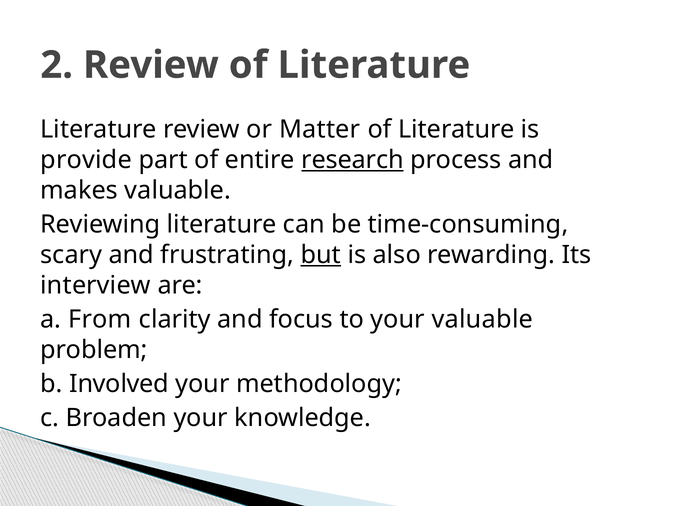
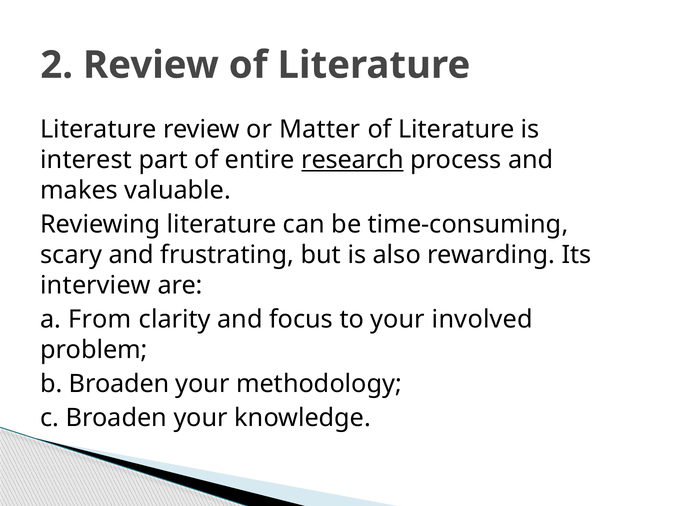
provide: provide -> interest
but underline: present -> none
your valuable: valuable -> involved
b Involved: Involved -> Broaden
